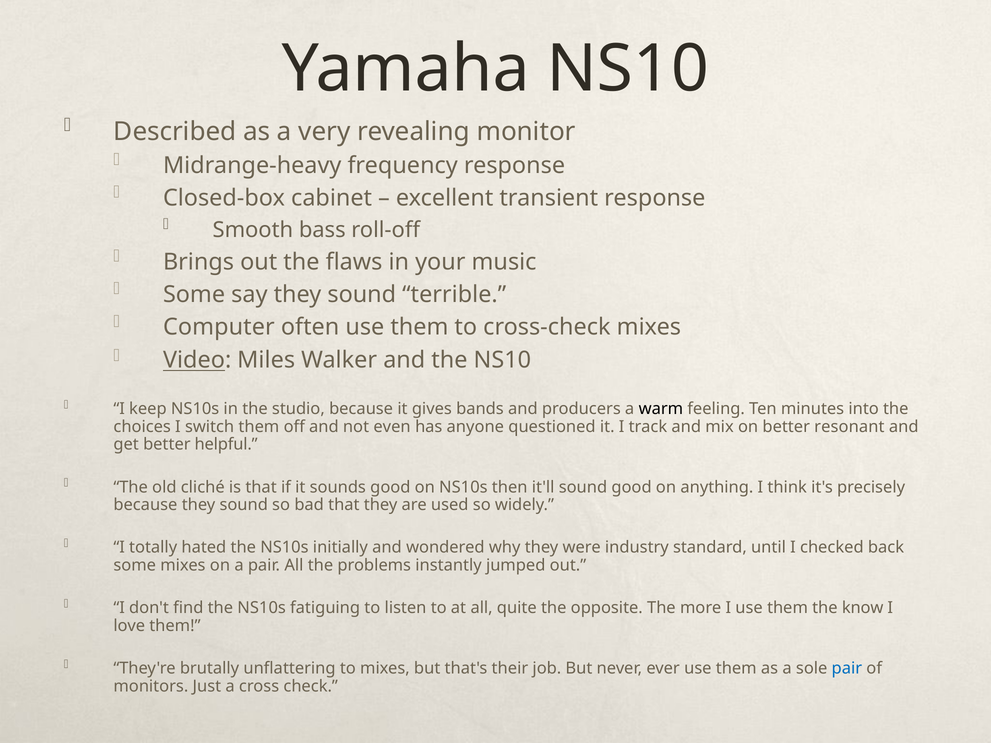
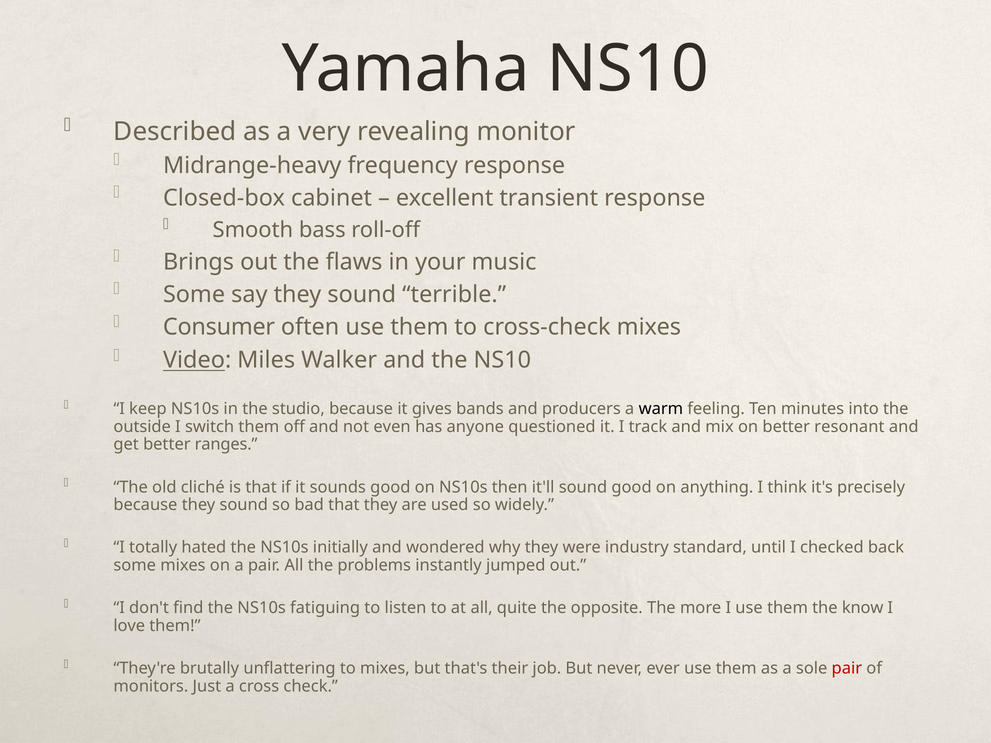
Computer: Computer -> Consumer
choices: choices -> outside
helpful: helpful -> ranges
pair at (847, 669) colour: blue -> red
